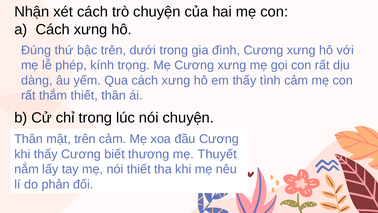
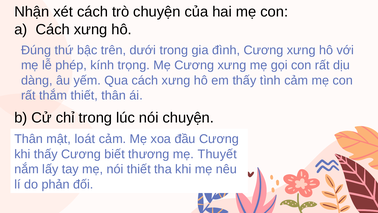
mật trên: trên -> loát
